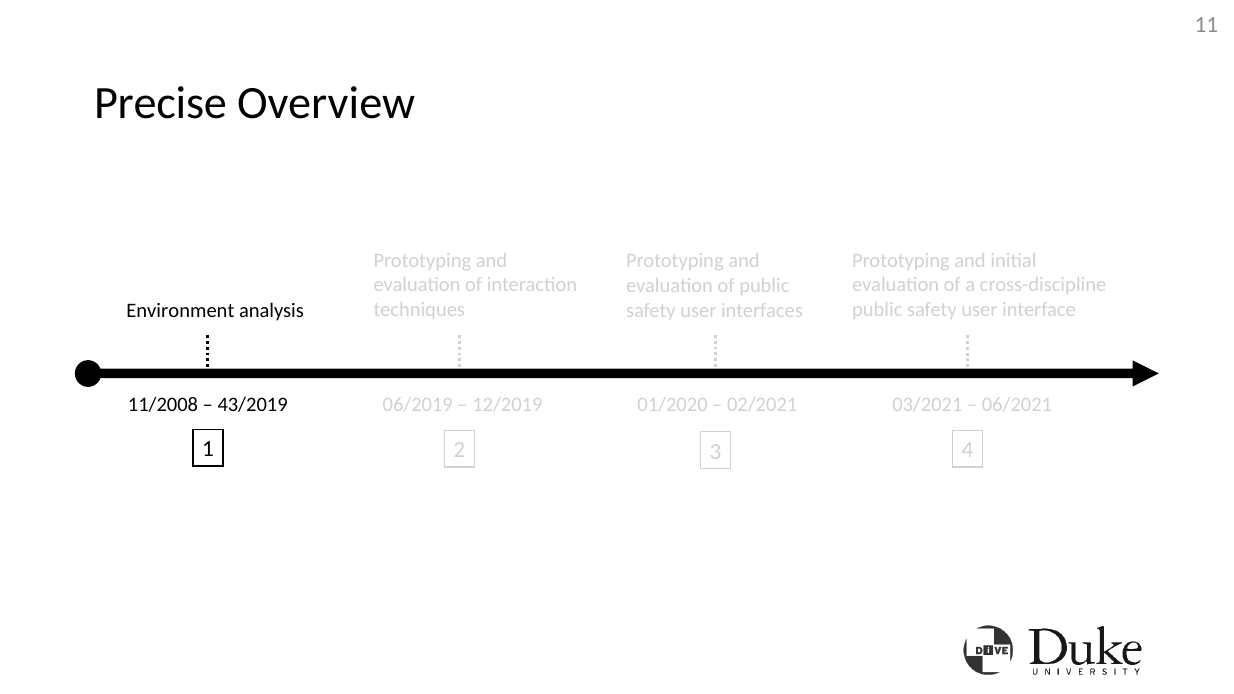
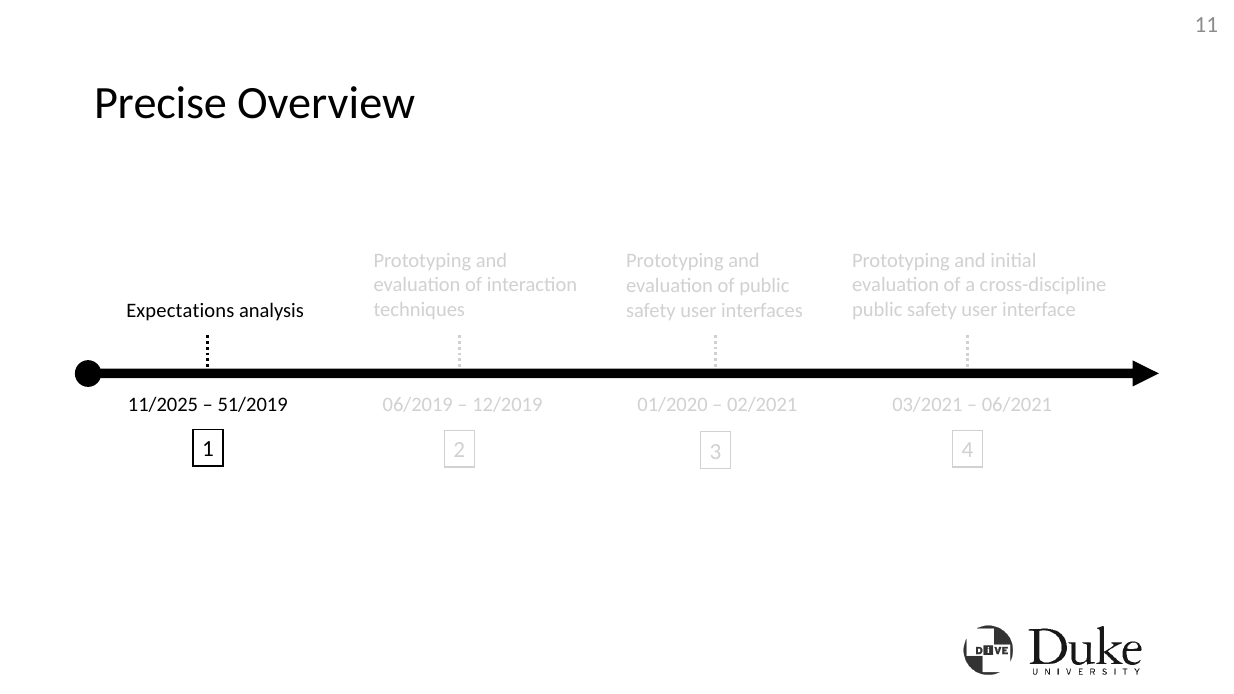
Environment: Environment -> Expectations
11/2008: 11/2008 -> 11/2025
43/2019: 43/2019 -> 51/2019
